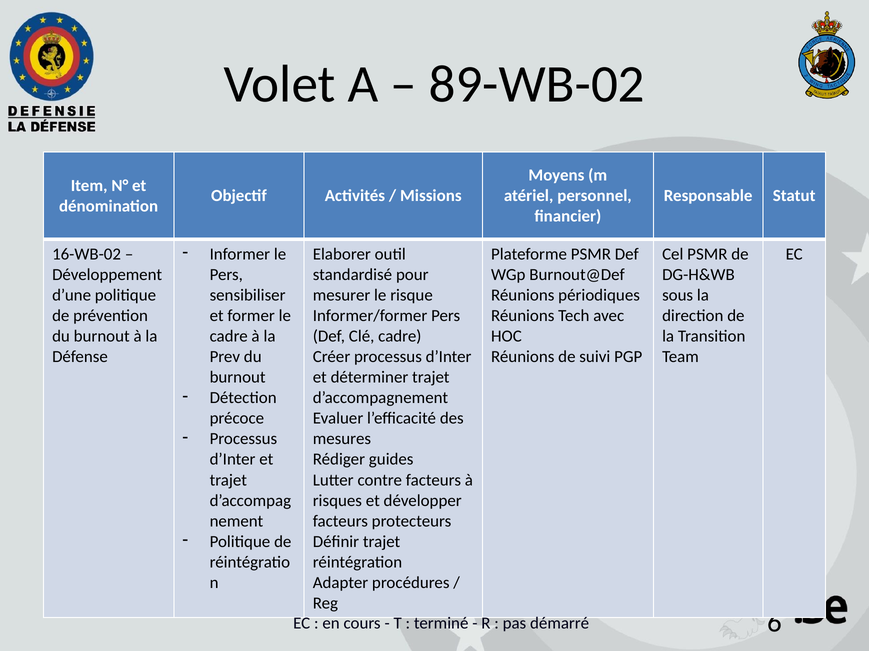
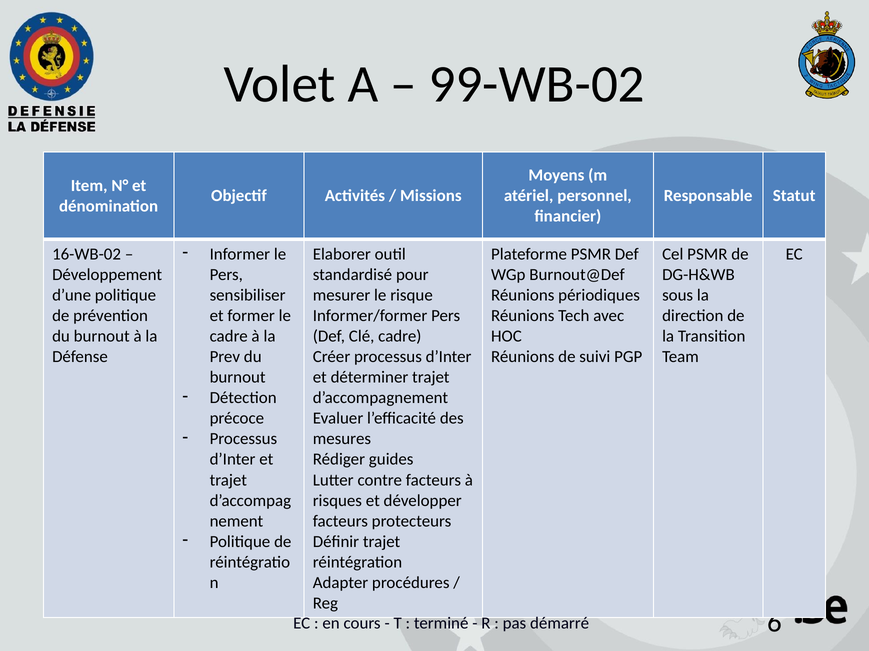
89-WB-02: 89-WB-02 -> 99-WB-02
